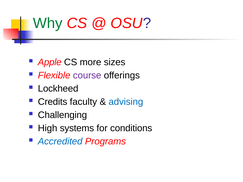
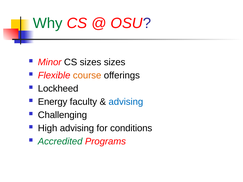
Apple: Apple -> Minor
CS more: more -> sizes
course colour: purple -> orange
Credits: Credits -> Energy
High systems: systems -> advising
Accredited colour: blue -> green
